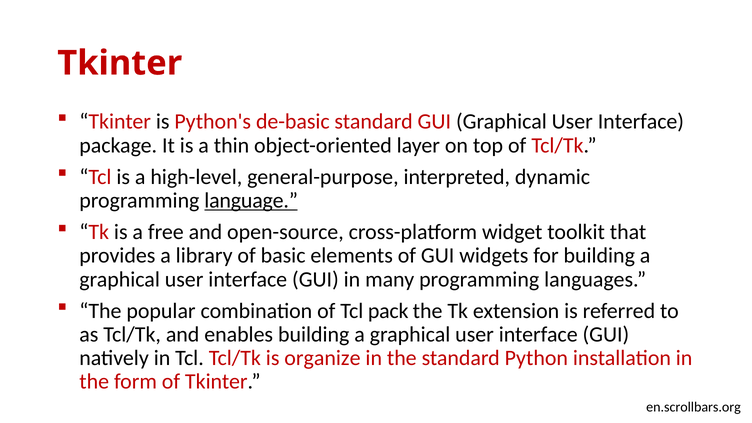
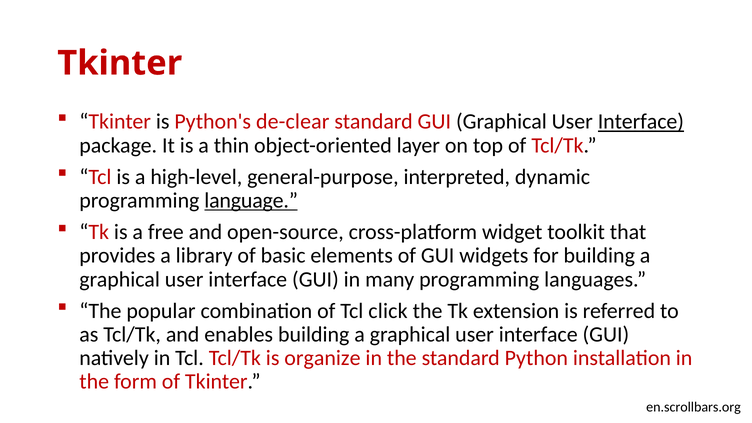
de-basic: de-basic -> de-clear
Interface at (641, 122) underline: none -> present
pack: pack -> click
